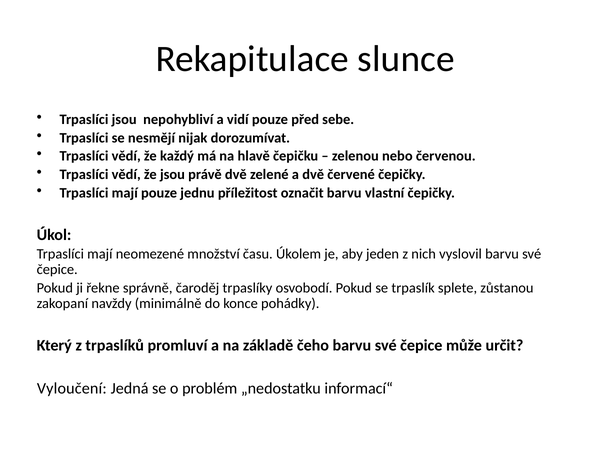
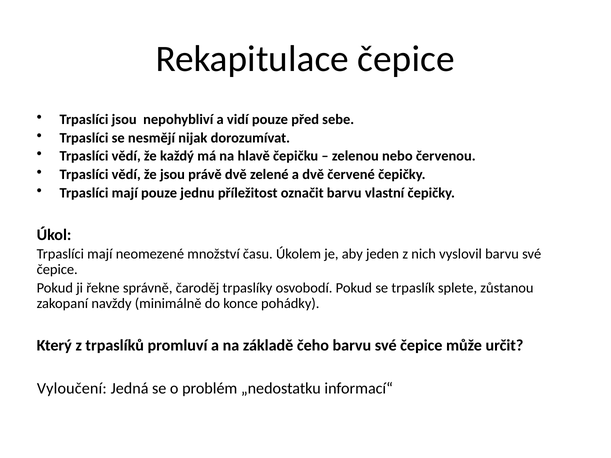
Rekapitulace slunce: slunce -> čepice
